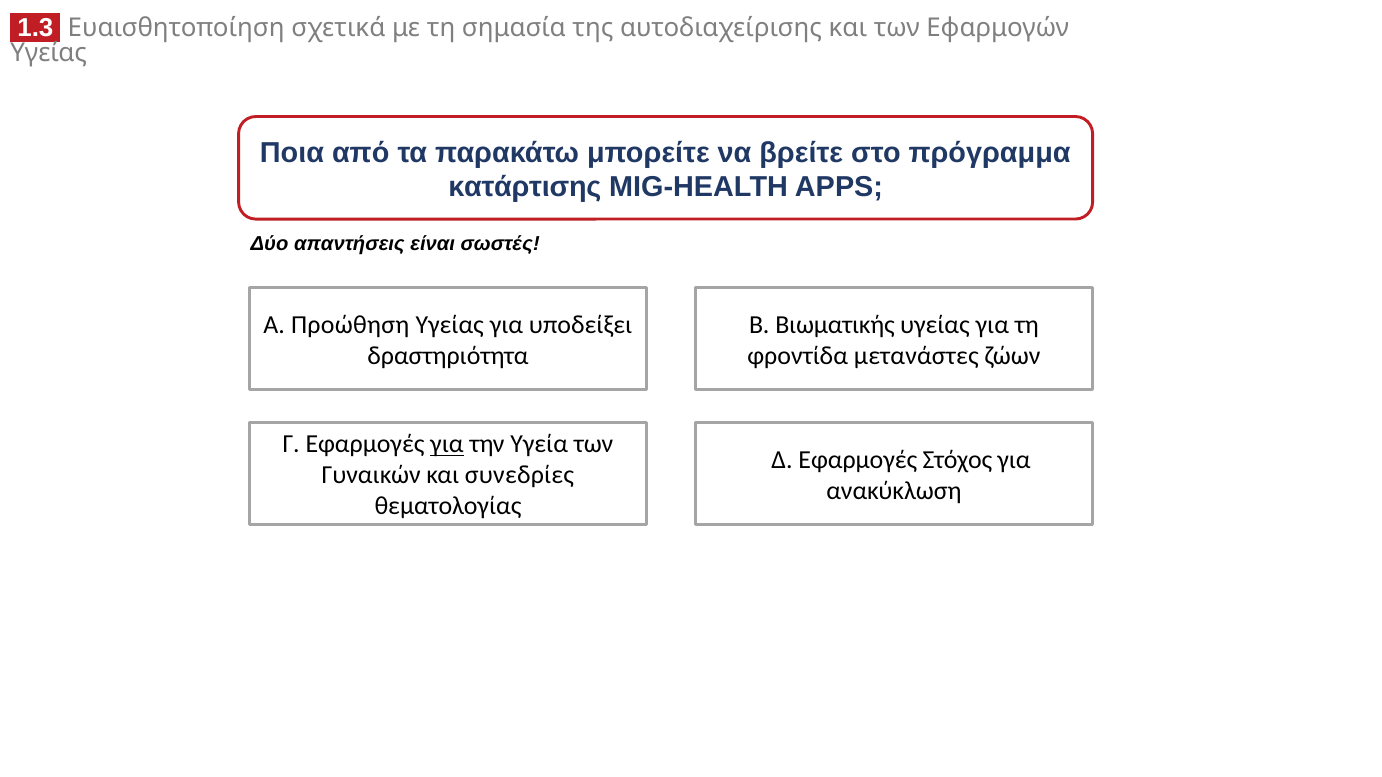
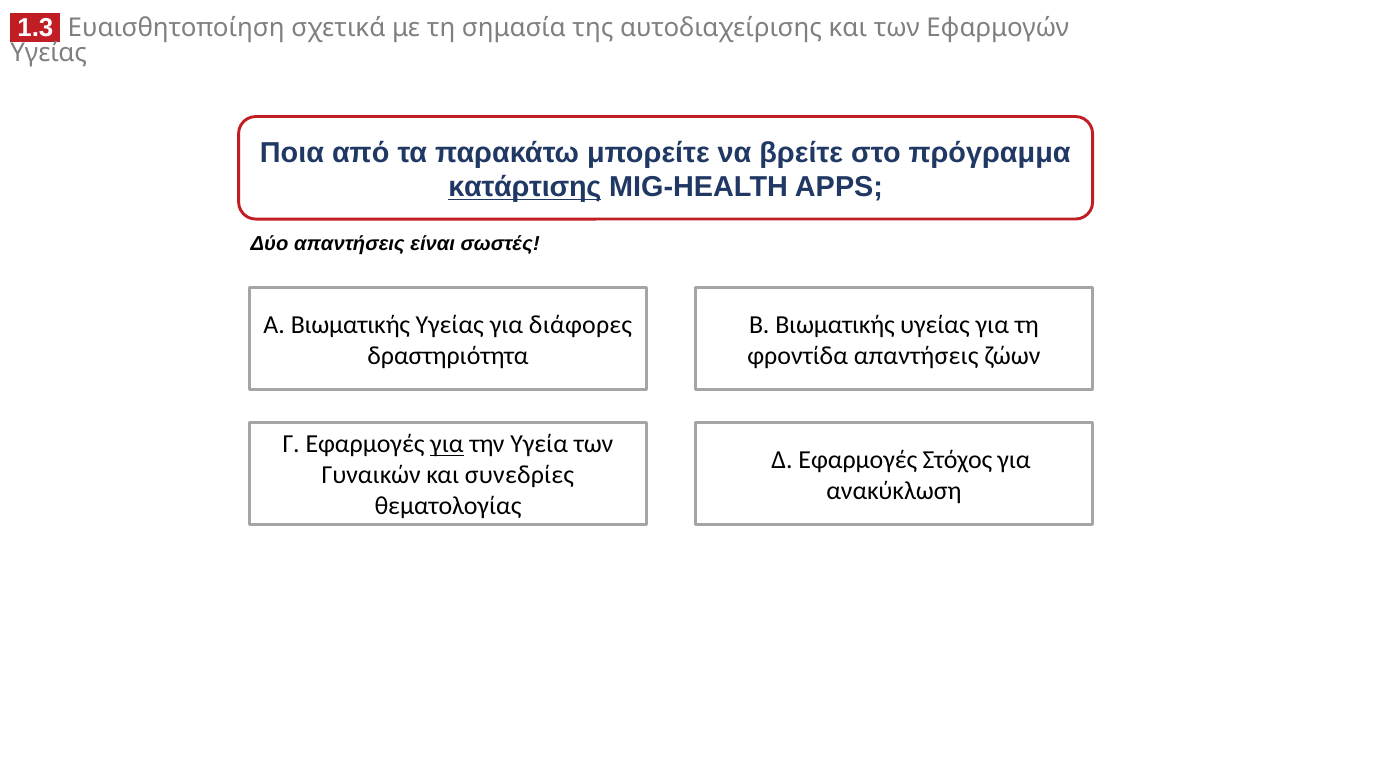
κατάρτισης underline: none -> present
A Προώθηση: Προώθηση -> Βιωματικής
υποδείξει: υποδείξει -> διάφορες
φροντίδα μετανάστες: μετανάστες -> απαντήσεις
